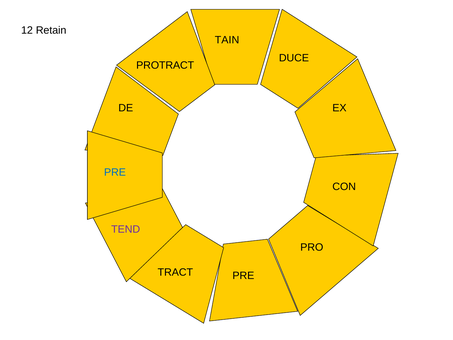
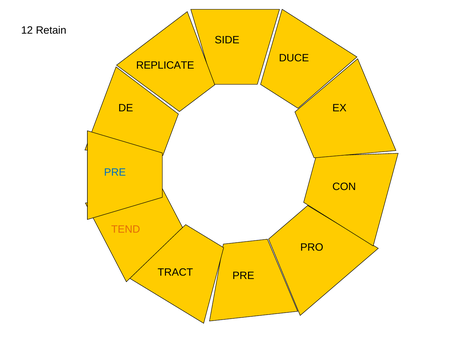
TAIN: TAIN -> SIDE
PROTRACT: PROTRACT -> REPLICATE
TEND colour: purple -> orange
